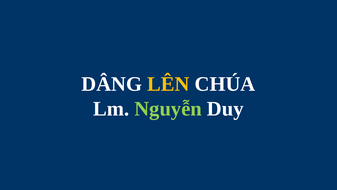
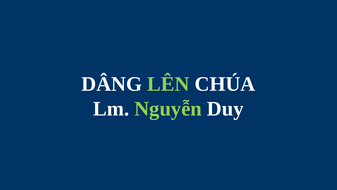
LÊN colour: yellow -> light green
